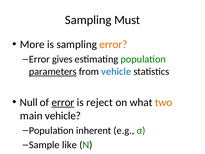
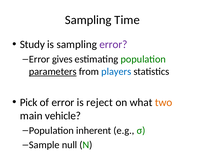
Must: Must -> Time
More: More -> Study
error at (113, 44) colour: orange -> purple
from vehicle: vehicle -> players
Null: Null -> Pick
error at (63, 102) underline: present -> none
like: like -> null
